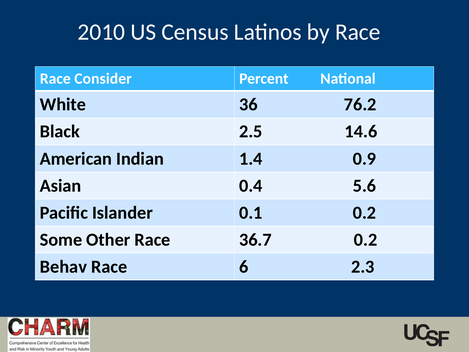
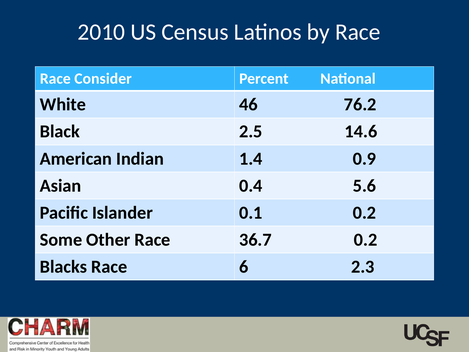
36: 36 -> 46
Behav: Behav -> Blacks
